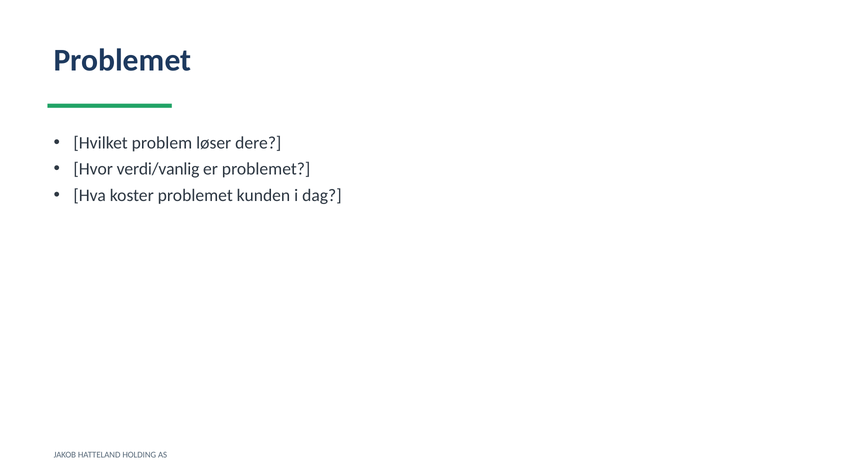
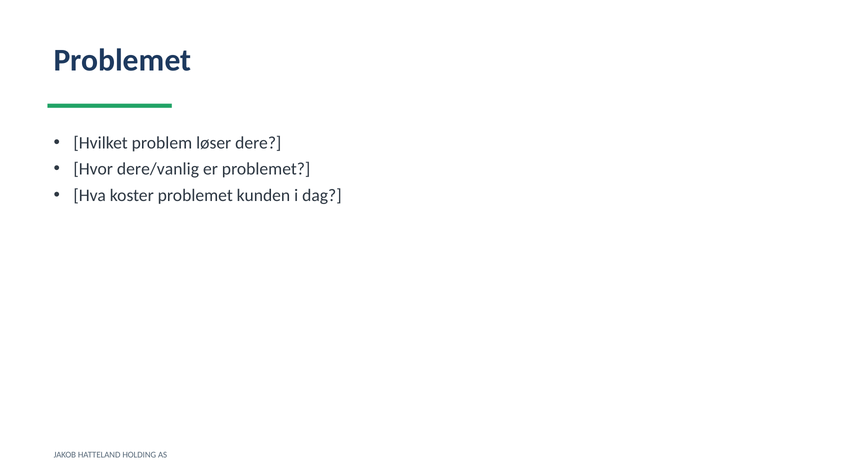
verdi/vanlig: verdi/vanlig -> dere/vanlig
